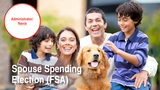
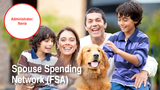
Election: Election -> Network
